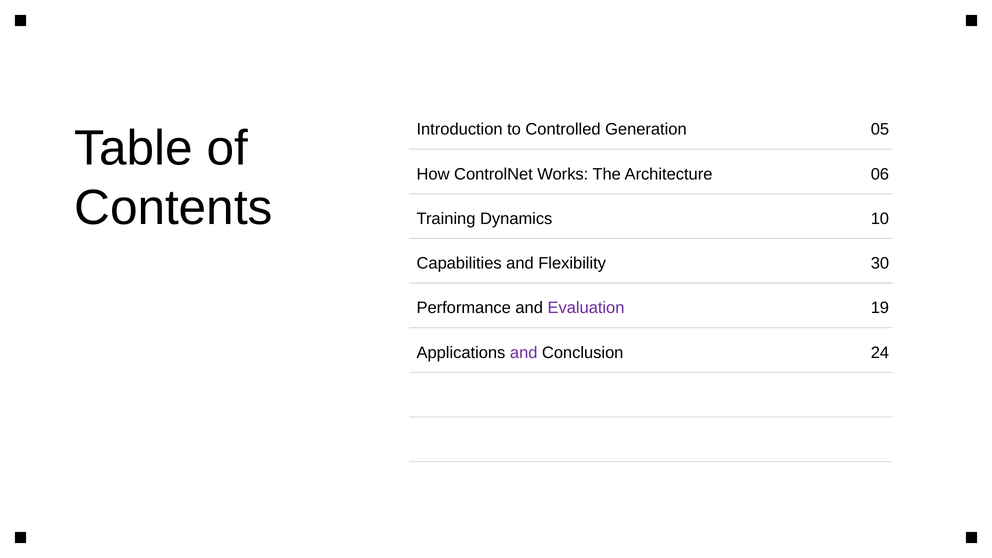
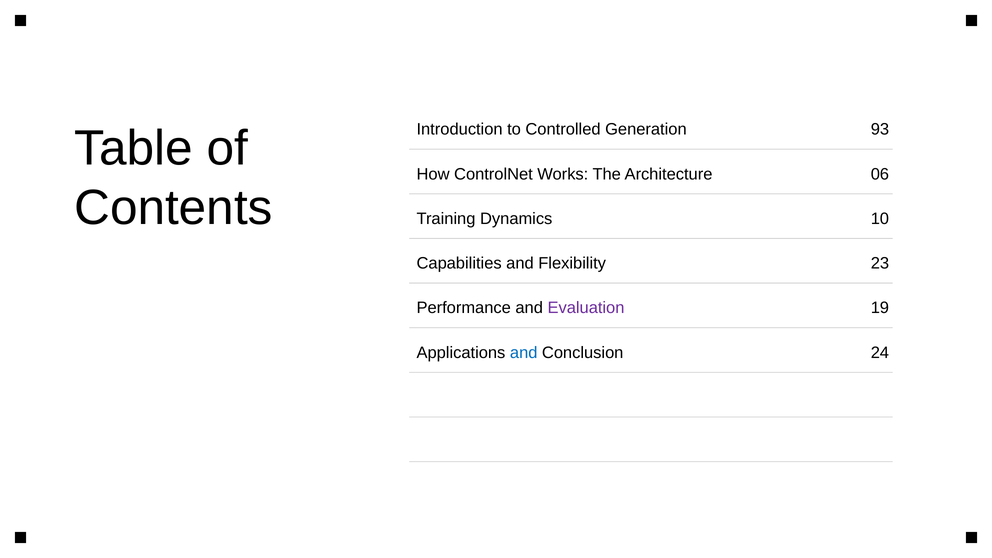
05: 05 -> 93
30: 30 -> 23
and at (524, 353) colour: purple -> blue
